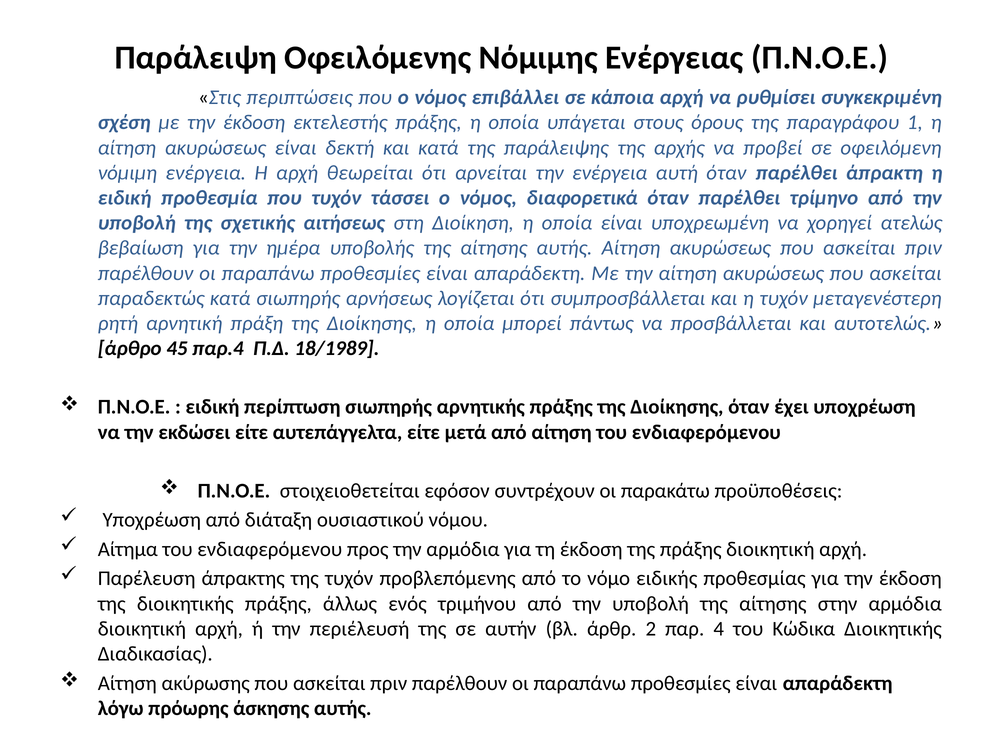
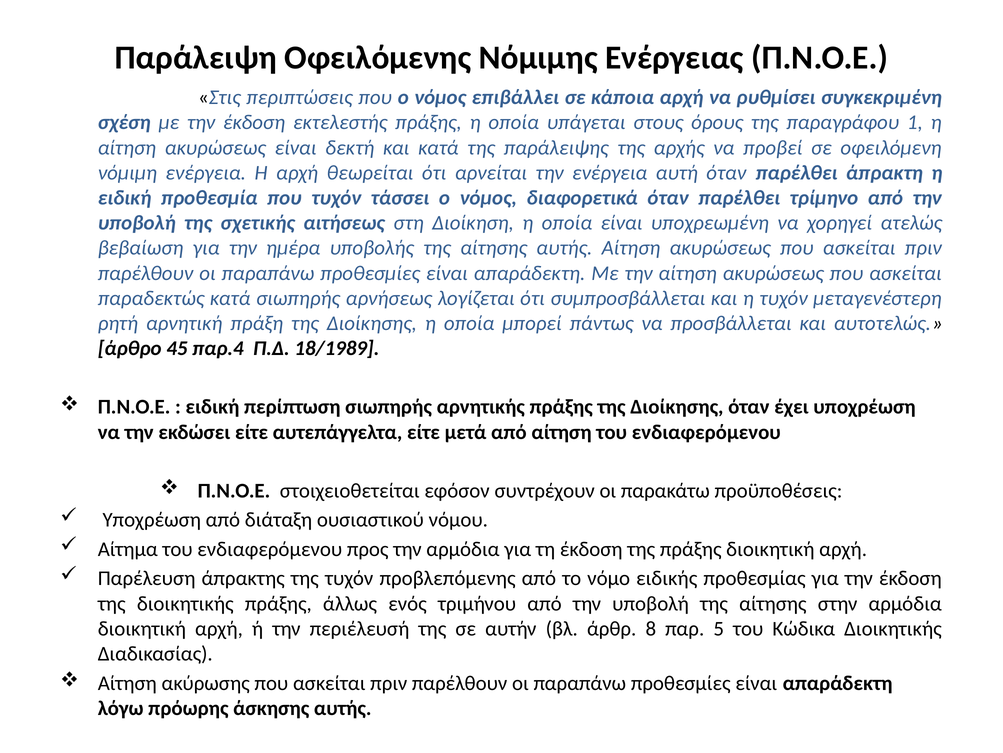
2: 2 -> 8
4: 4 -> 5
